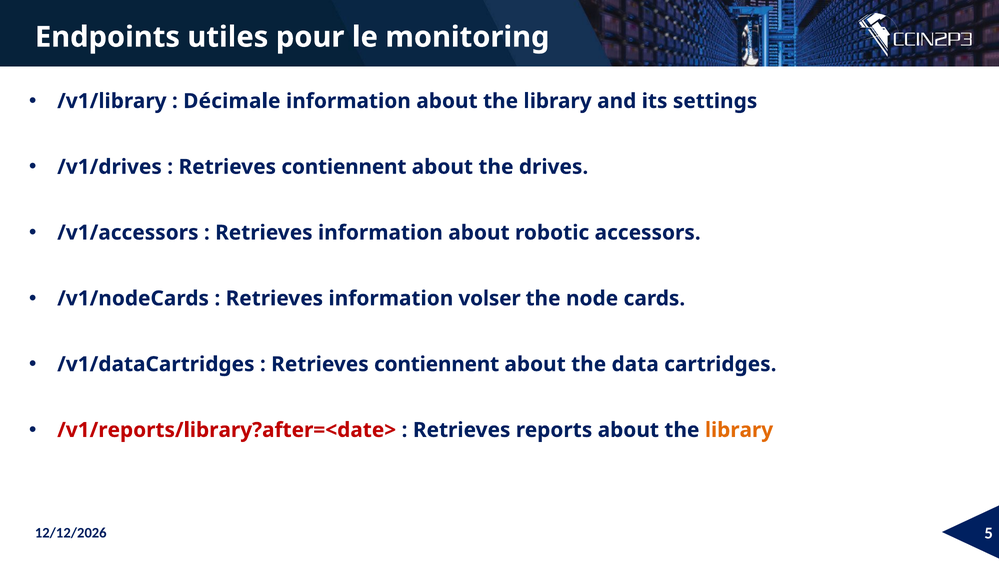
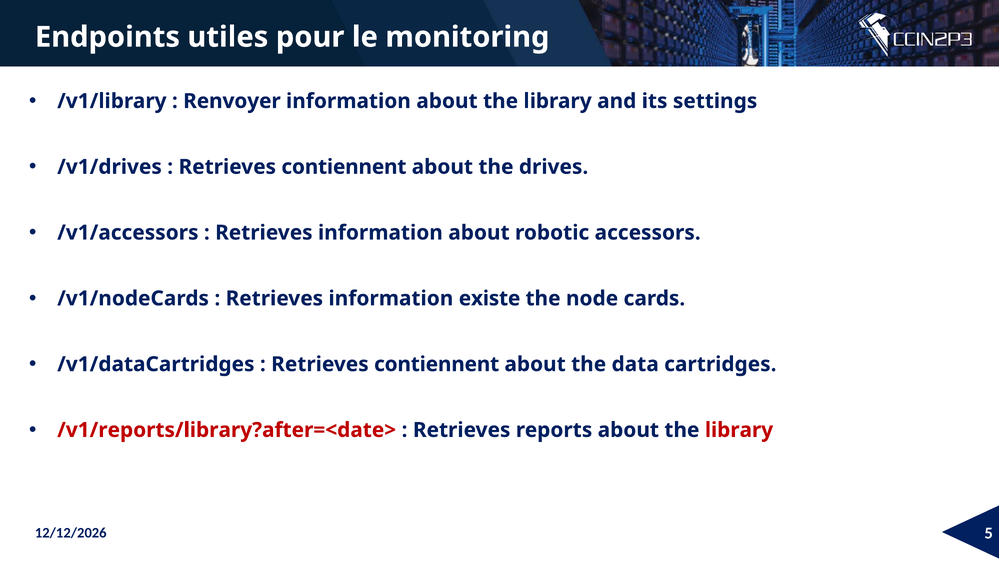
Décimale: Décimale -> Renvoyer
volser: volser -> existe
library at (739, 430) colour: orange -> red
